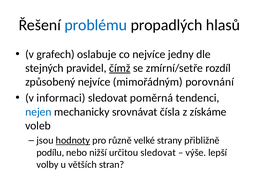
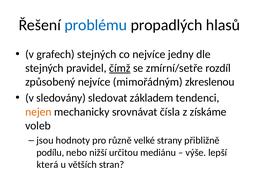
grafech oslabuje: oslabuje -> stejných
porovnání: porovnání -> zkreslenou
informaci: informaci -> sledovány
poměrná: poměrná -> základem
nejen colour: blue -> orange
hodnoty underline: present -> none
určitou sledovat: sledovat -> mediánu
volby: volby -> která
